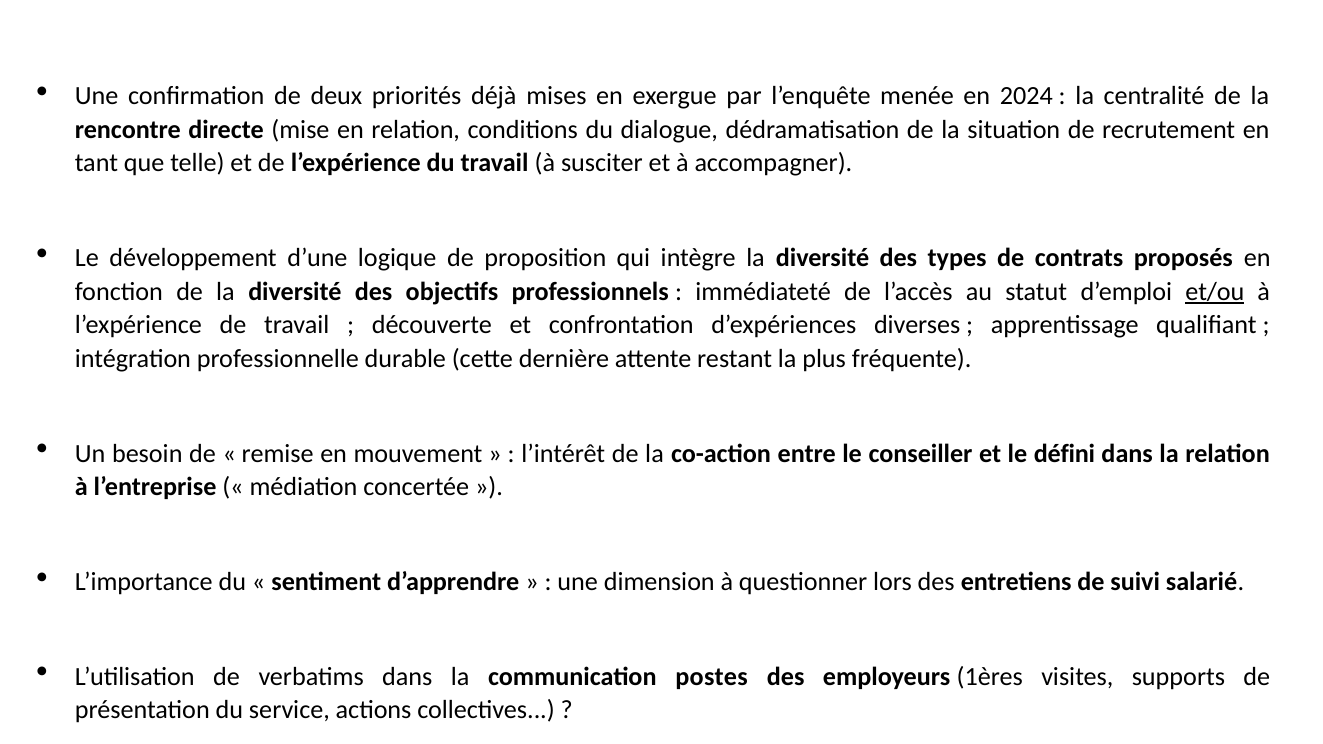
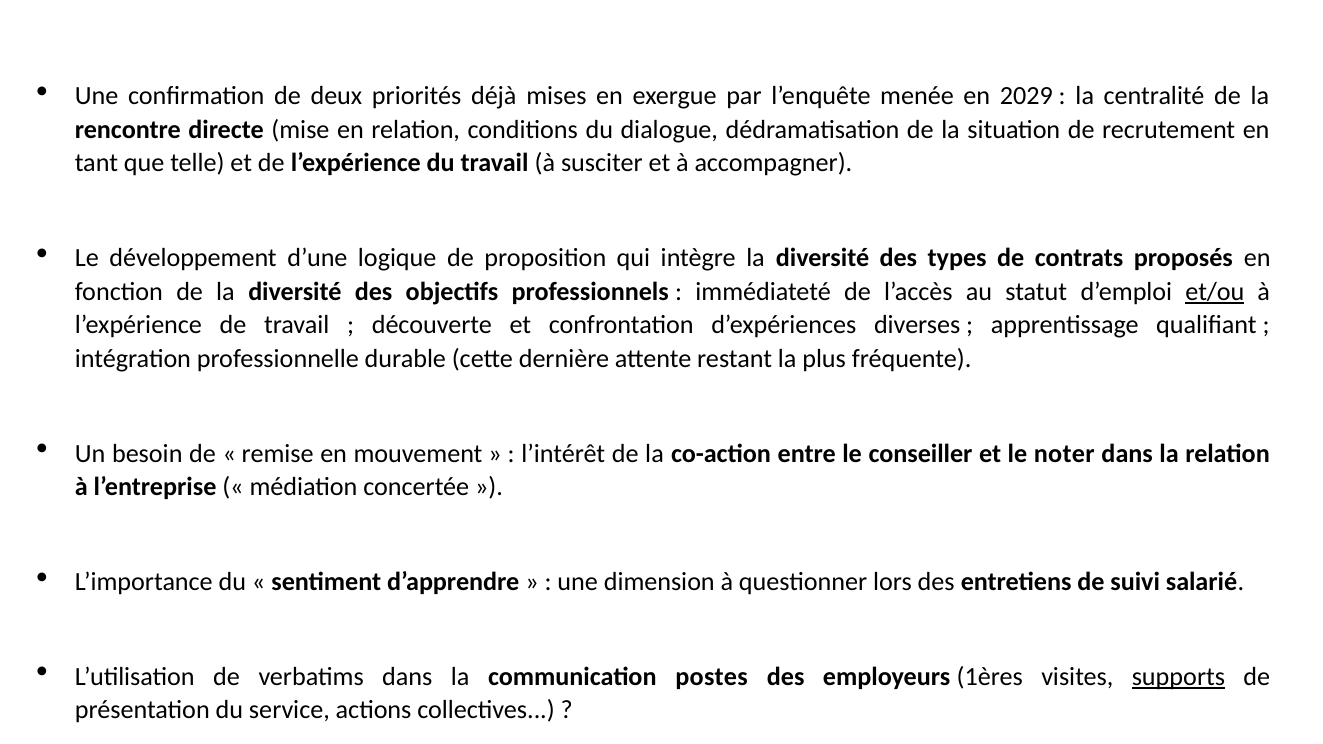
2024: 2024 -> 2029
défini: défini -> noter
supports underline: none -> present
